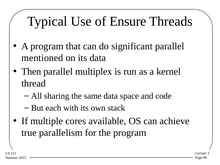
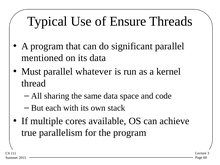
Then: Then -> Must
multiplex: multiplex -> whatever
